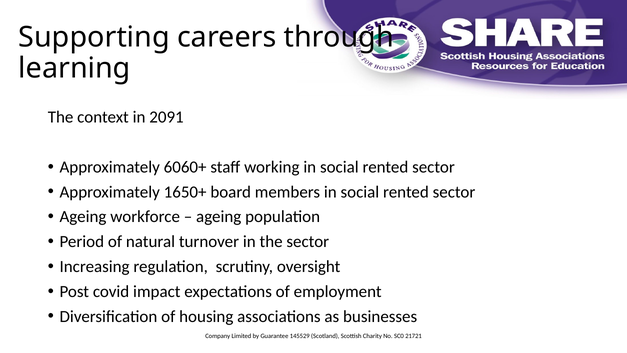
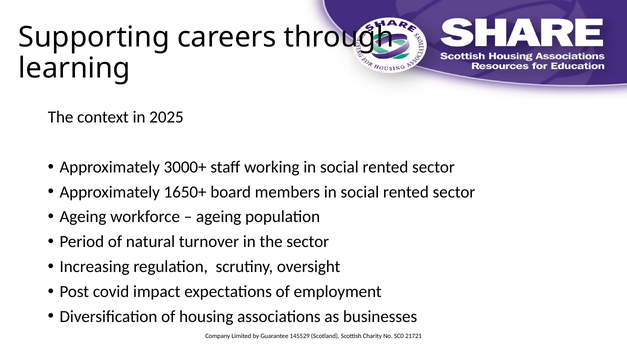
2091: 2091 -> 2025
6060+: 6060+ -> 3000+
